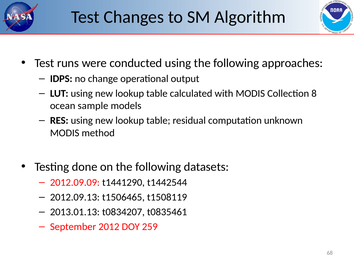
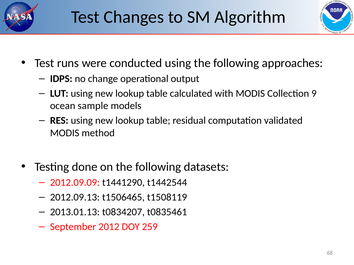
8: 8 -> 9
unknown: unknown -> validated
